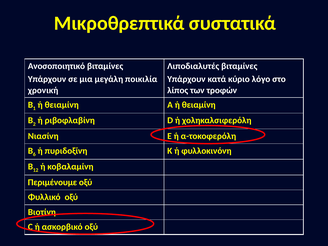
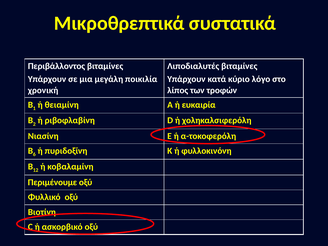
Ανοσοποιητικό: Ανοσοποιητικό -> Περιβάλλοντος
Α ή θειαμίνη: θειαμίνη -> ευκαιρία
